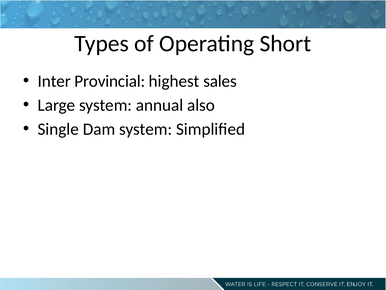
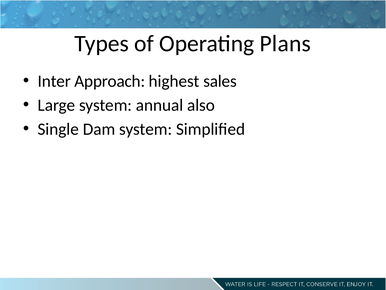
Short: Short -> Plans
Provincial: Provincial -> Approach
